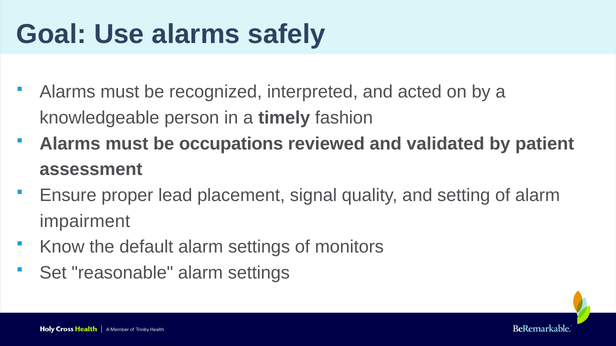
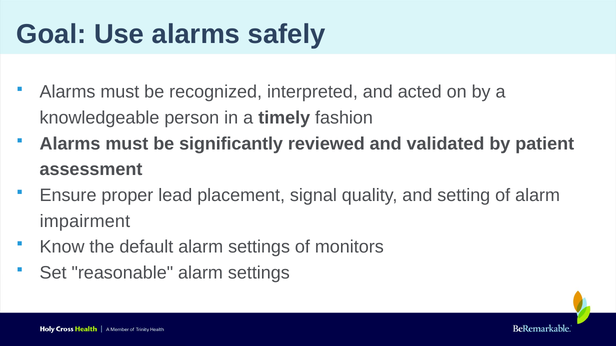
occupations: occupations -> significantly
